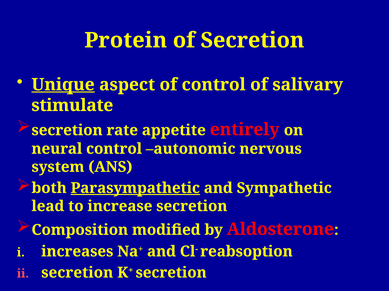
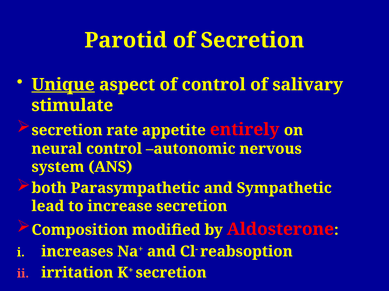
Protein: Protein -> Parotid
Parasympathetic underline: present -> none
secretion at (77, 273): secretion -> irritation
